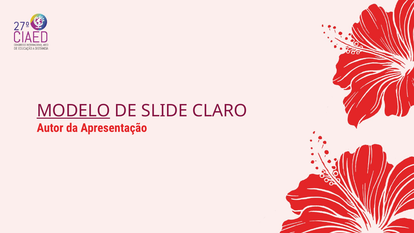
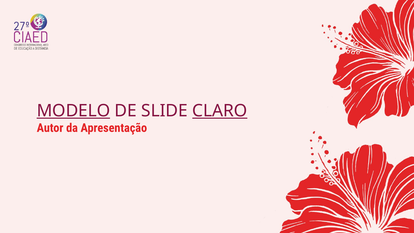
CLARO underline: none -> present
